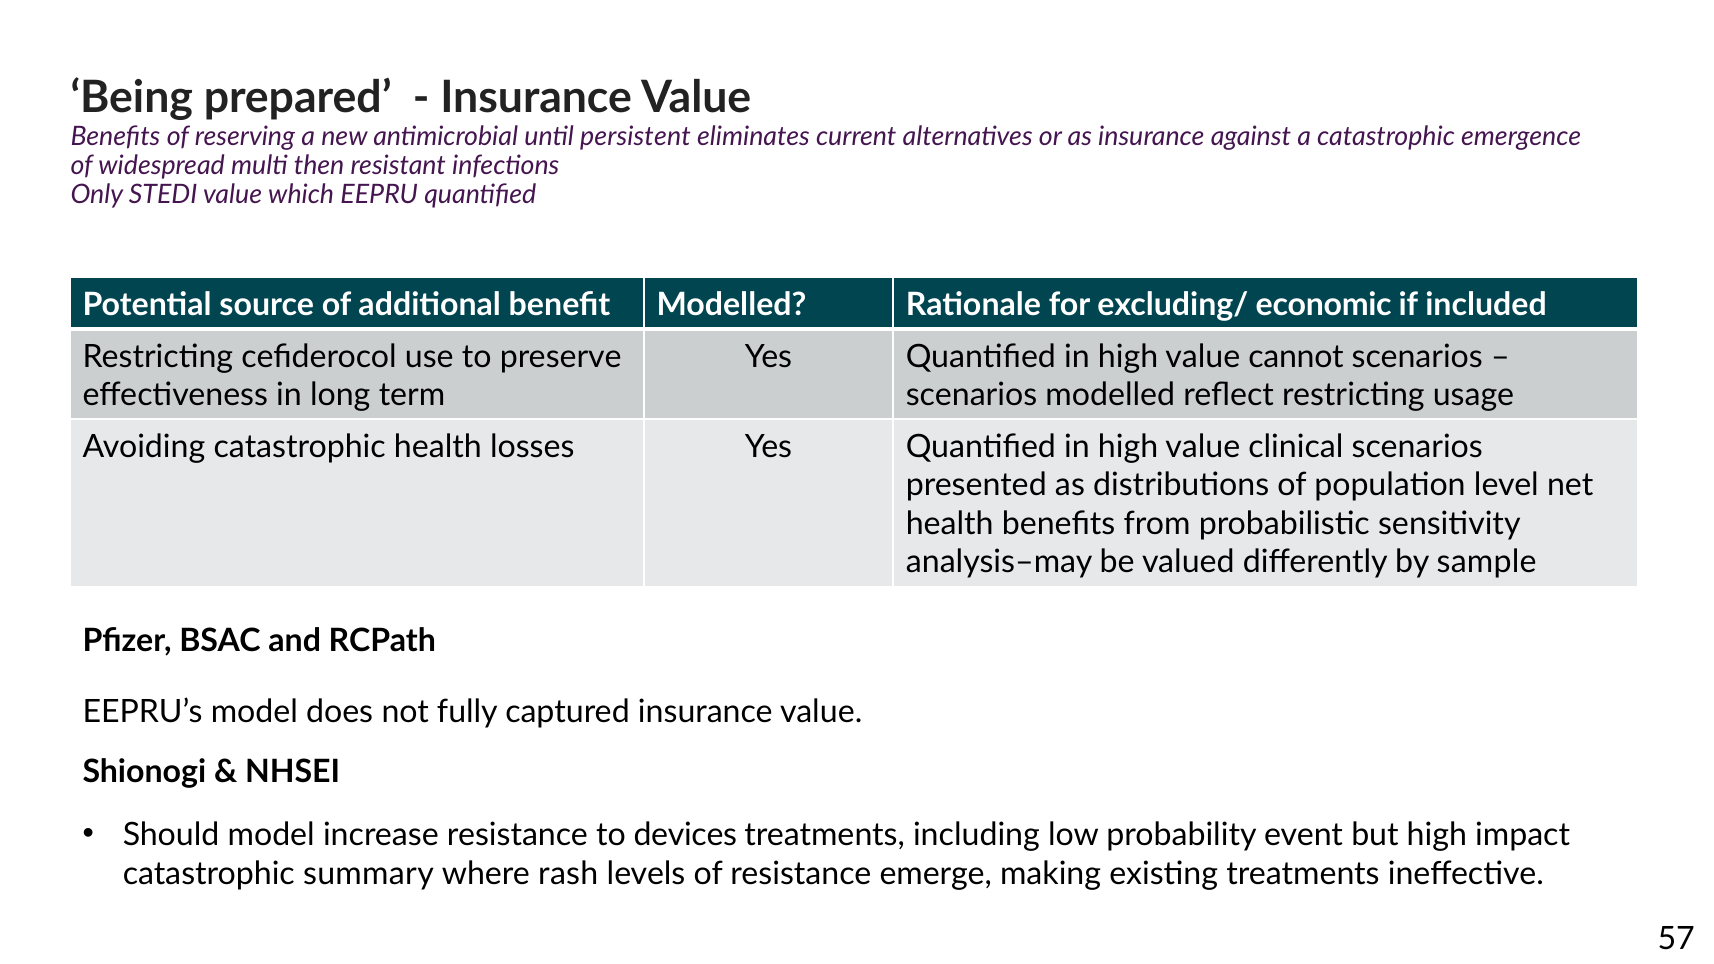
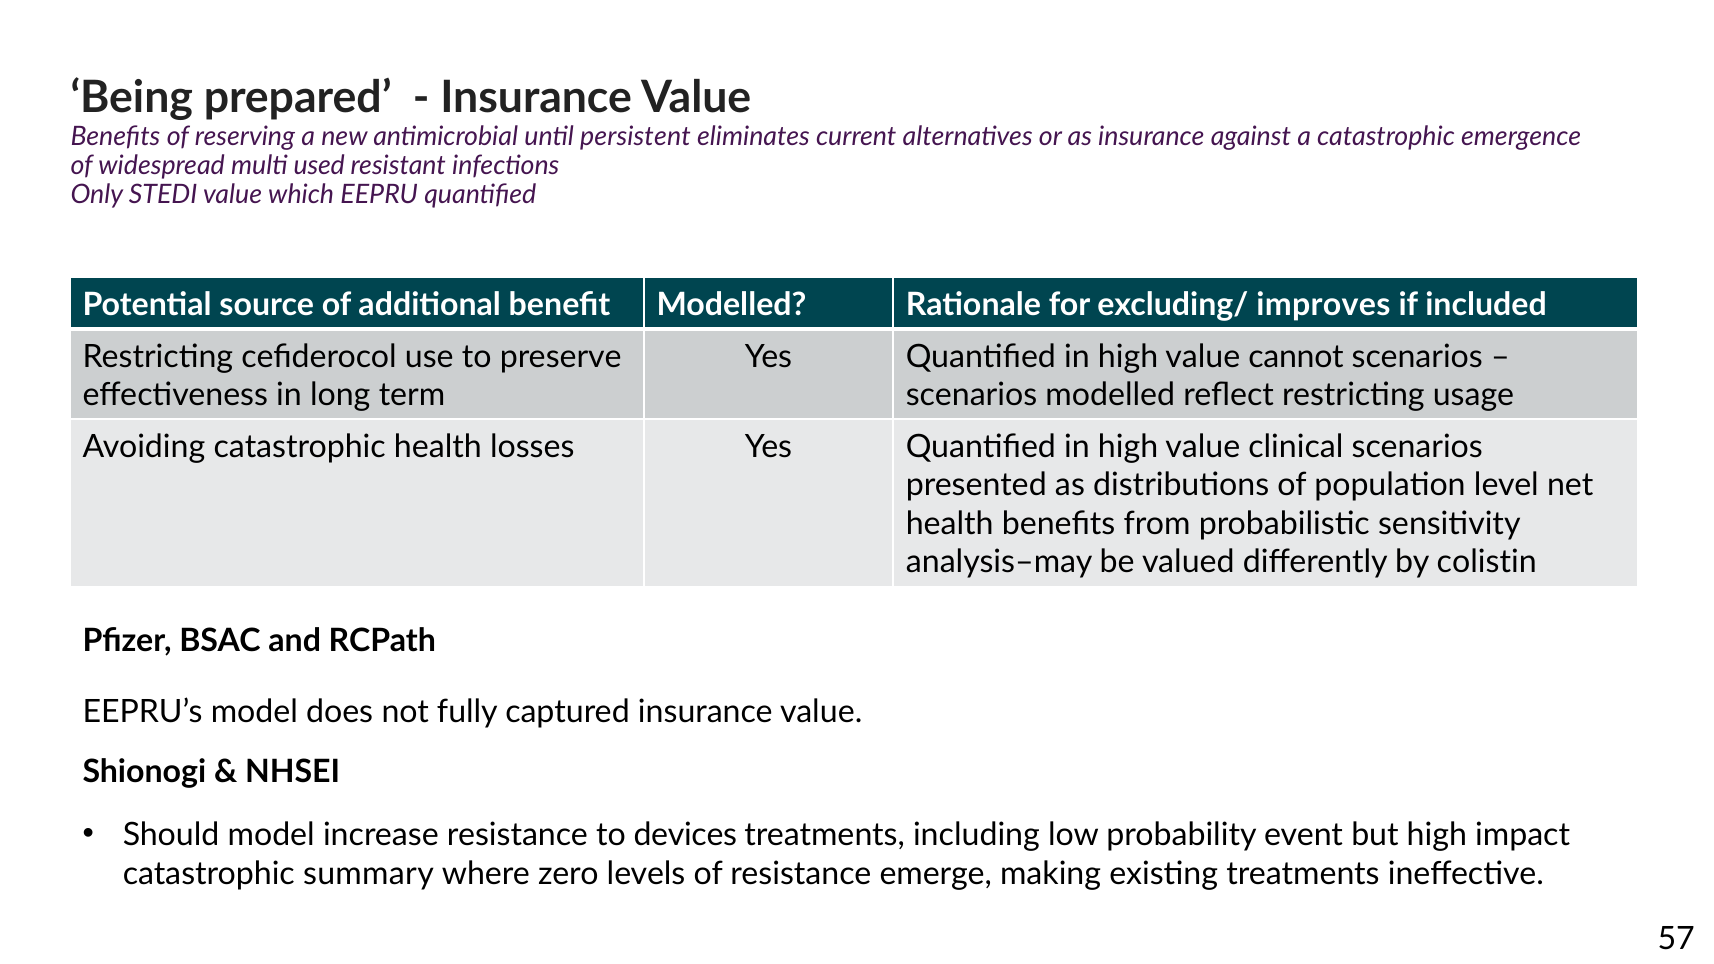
then: then -> used
economic: economic -> improves
sample: sample -> colistin
rash: rash -> zero
